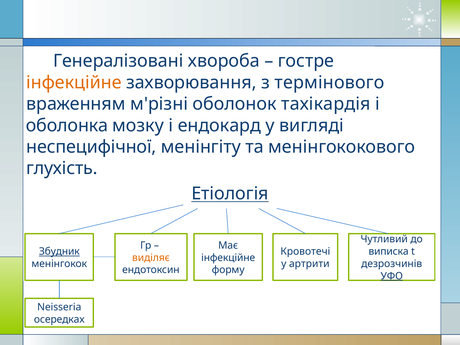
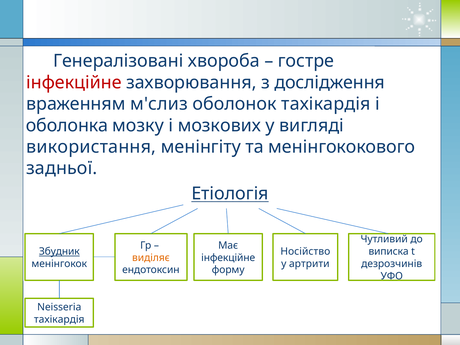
інфекційне at (74, 82) colour: orange -> red
термінового: термінового -> дослідження
м'різні: м'різні -> м'слиз
ендокард: ендокард -> мозкових
неспецифічної: неспецифічної -> використання
глухість: глухість -> задньої
Кровотечі: Кровотечі -> Носійство
УФО underline: present -> none
осередках at (59, 319): осередках -> тахікардія
